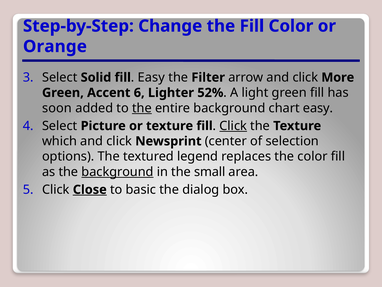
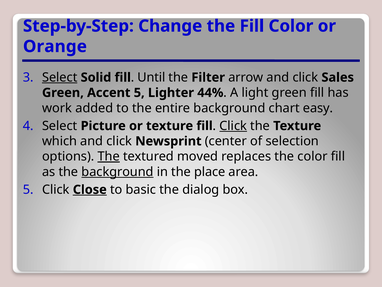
Select at (60, 77) underline: none -> present
Easy at (151, 77): Easy -> Until
More: More -> Sales
Accent 6: 6 -> 5
52%: 52% -> 44%
soon: soon -> work
the at (142, 108) underline: present -> none
The at (109, 156) underline: none -> present
legend: legend -> moved
small: small -> place
